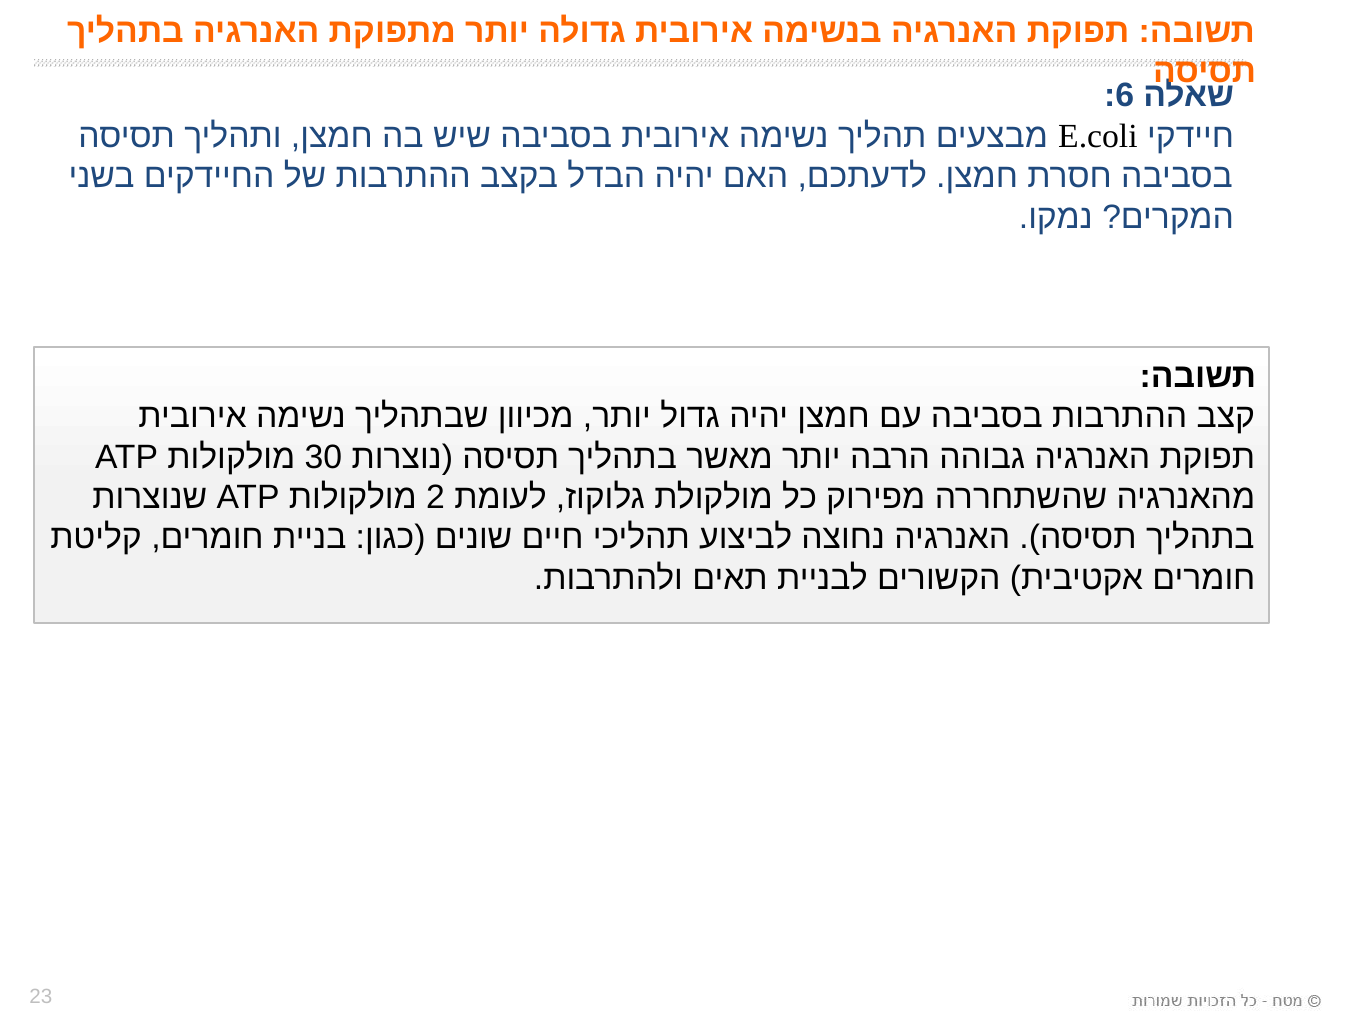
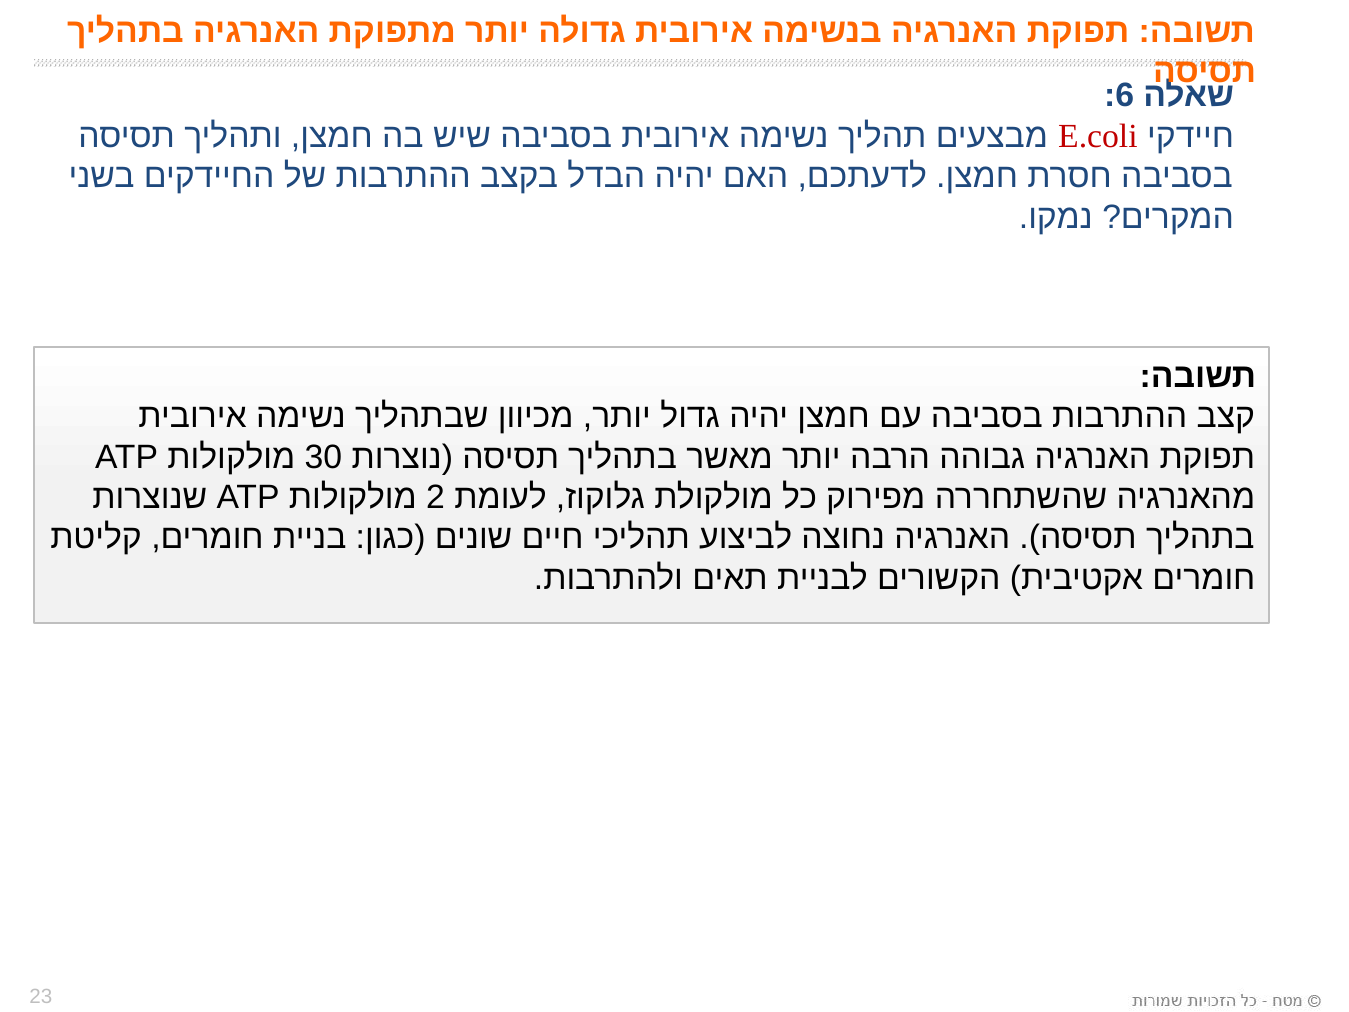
E.coli colour: black -> red
